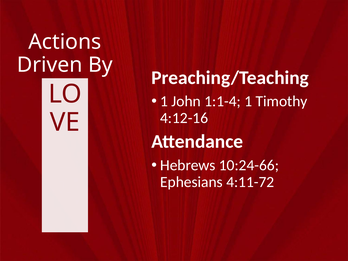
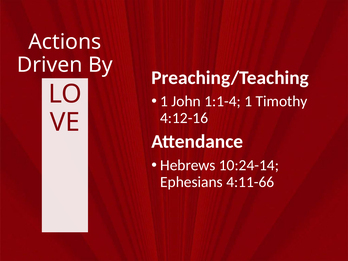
10:24-66: 10:24-66 -> 10:24-14
4:11-72: 4:11-72 -> 4:11-66
